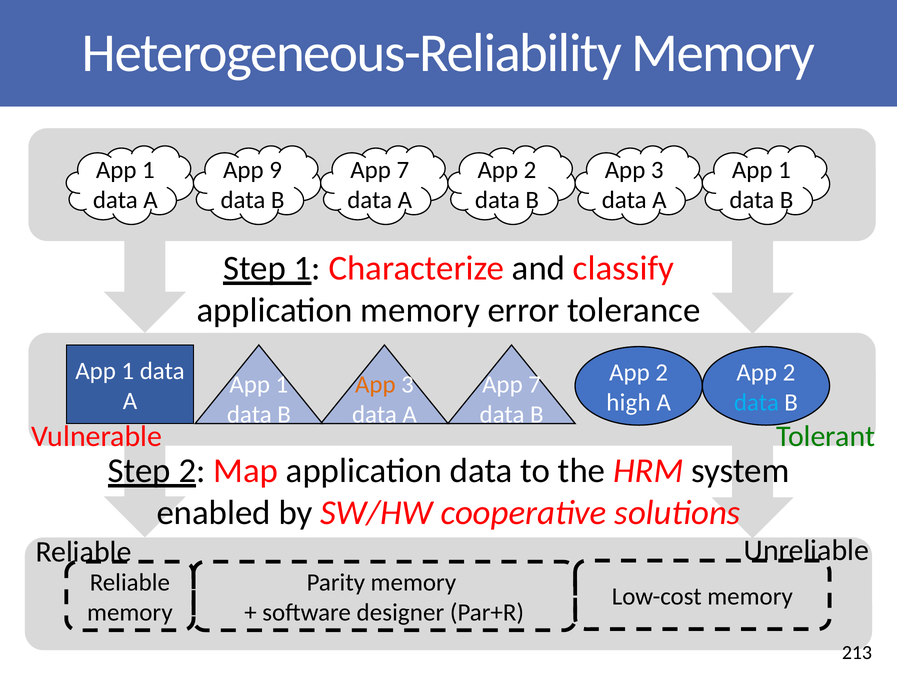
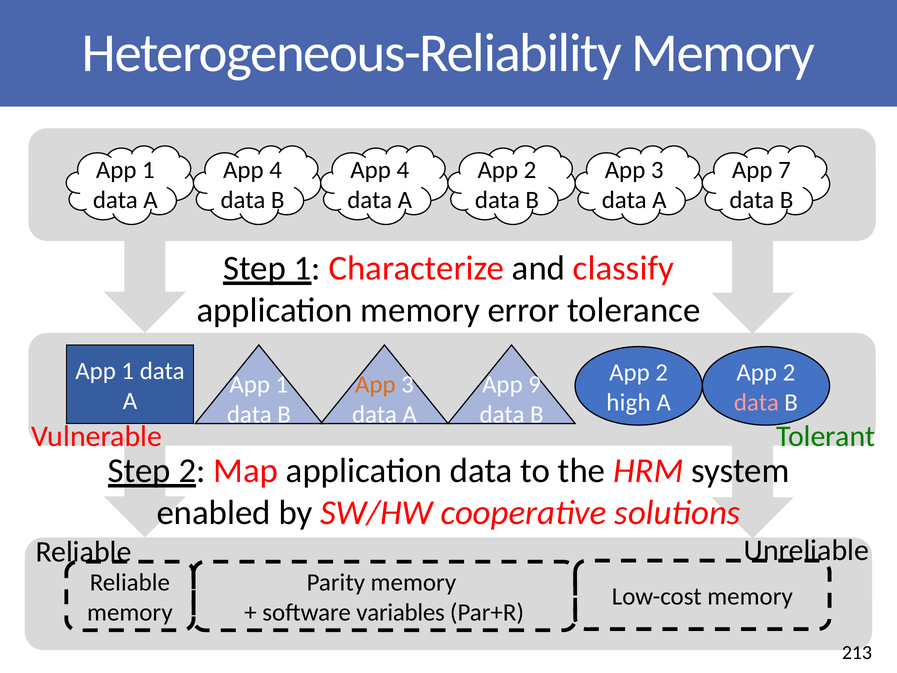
9 at (276, 170): 9 -> 4
7 at (403, 170): 7 -> 4
1 at (784, 170): 1 -> 7
7 at (535, 385): 7 -> 9
data at (756, 402) colour: light blue -> pink
designer: designer -> variables
